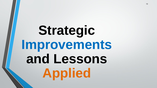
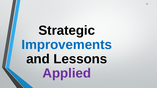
Applied colour: orange -> purple
